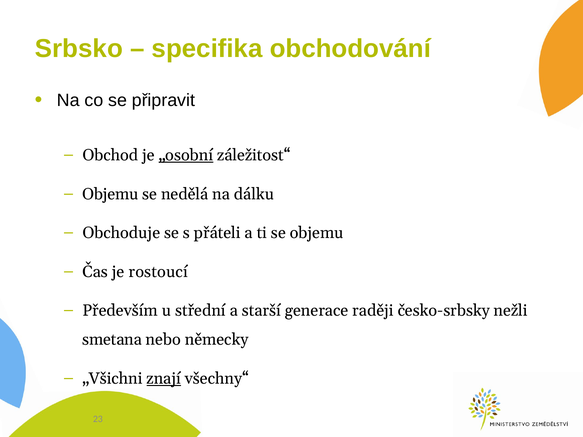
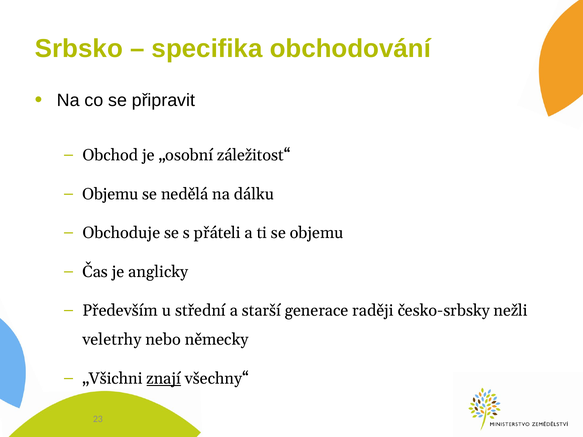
„osobní underline: present -> none
rostoucí: rostoucí -> anglicky
smetana: smetana -> veletrhy
